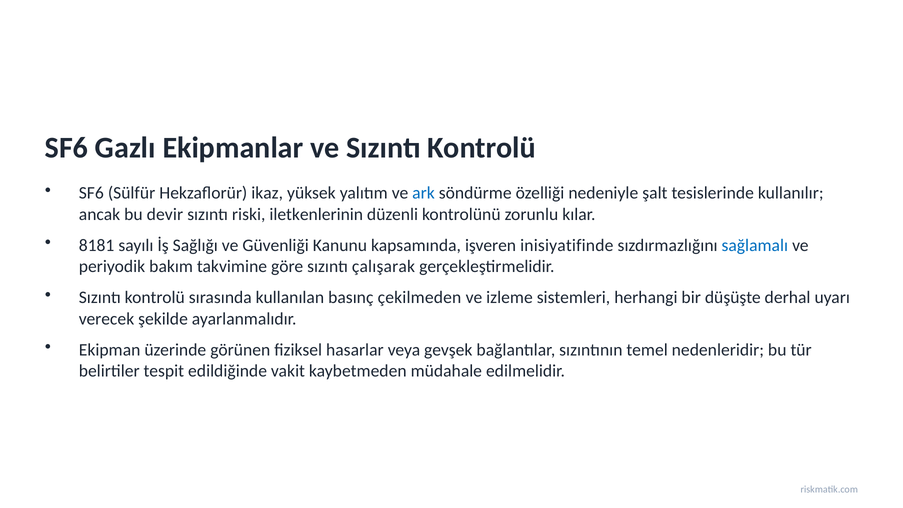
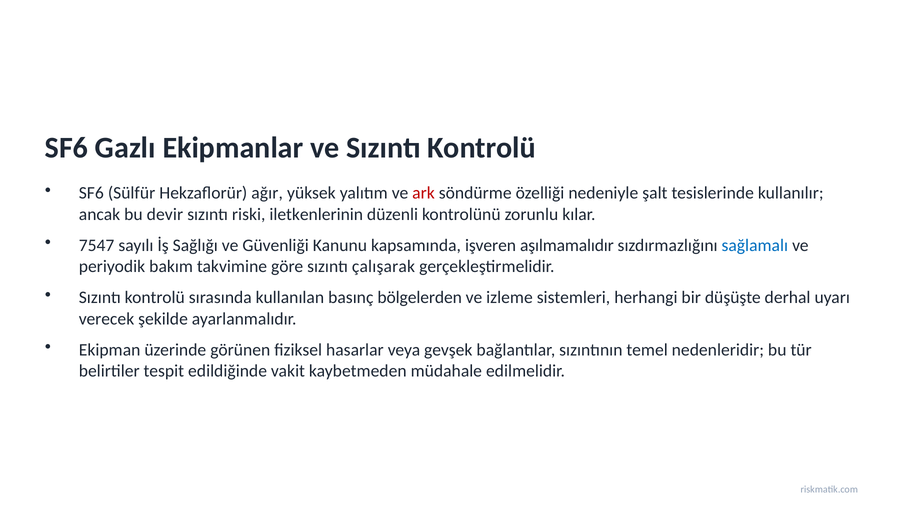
ikaz: ikaz -> ağır
ark colour: blue -> red
8181: 8181 -> 7547
inisiyatifinde: inisiyatifinde -> aşılmamalıdır
çekilmeden: çekilmeden -> bölgelerden
